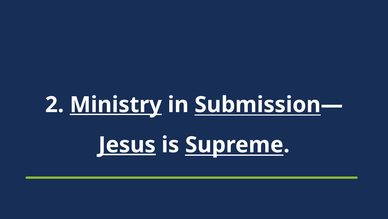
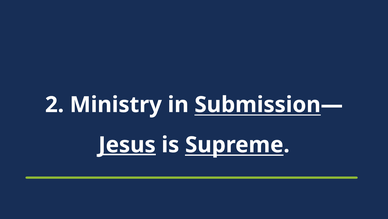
Ministry underline: present -> none
